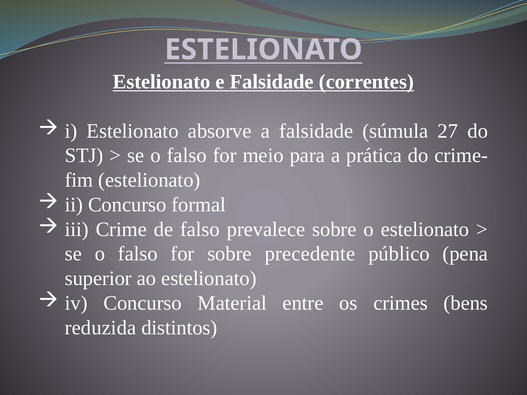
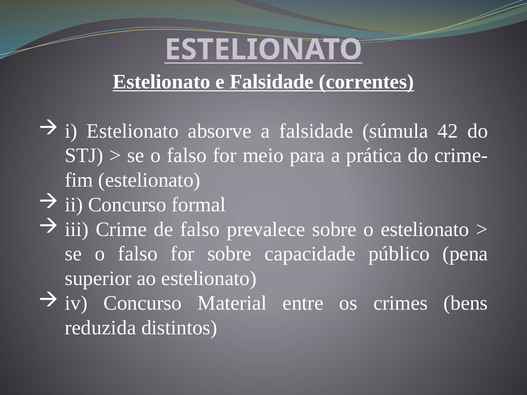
27: 27 -> 42
precedente: precedente -> capacidade
